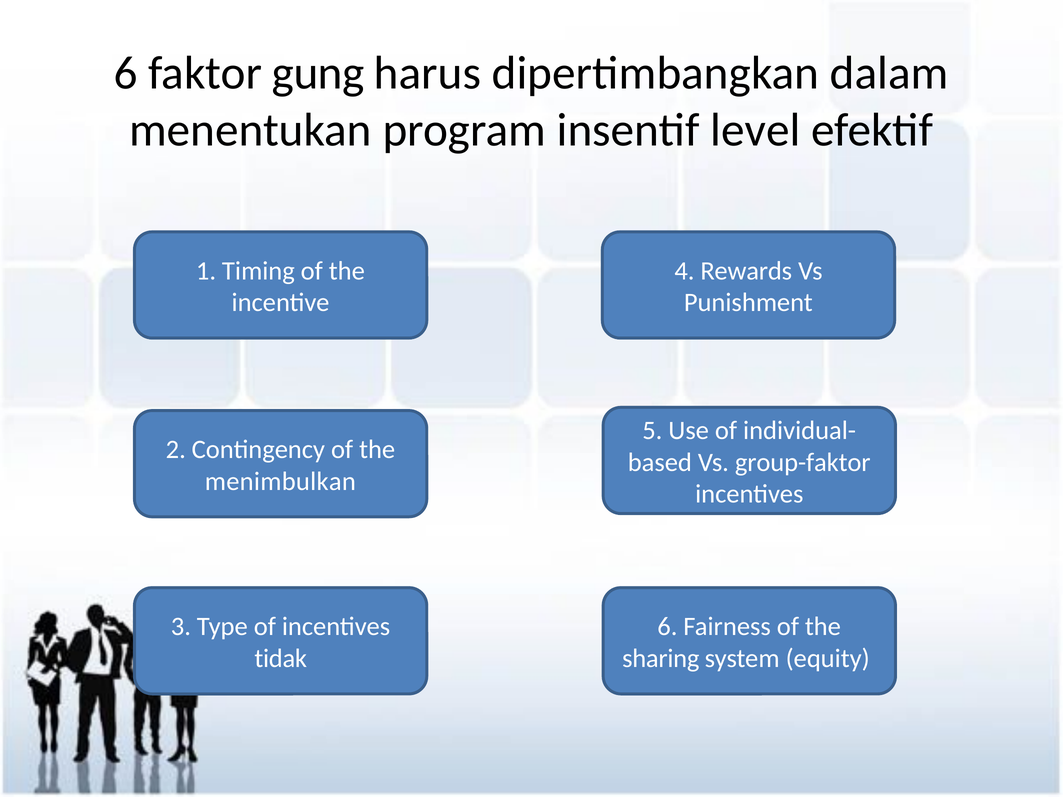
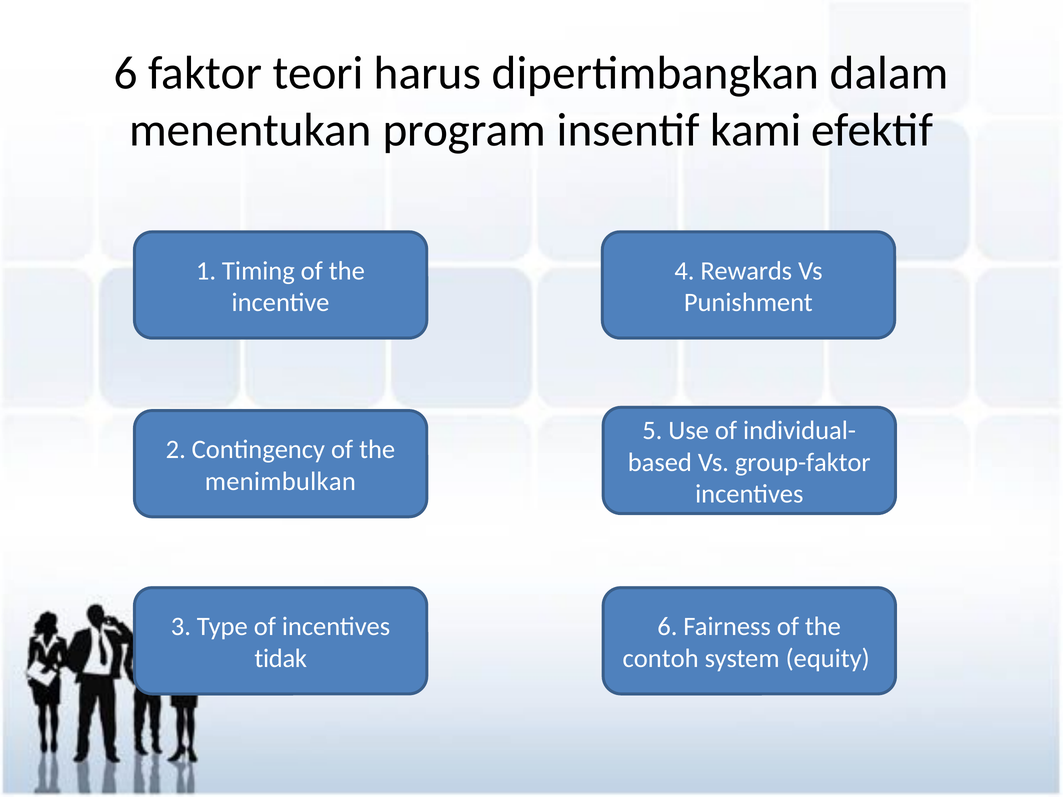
gung: gung -> teori
level: level -> kami
sharing: sharing -> contoh
